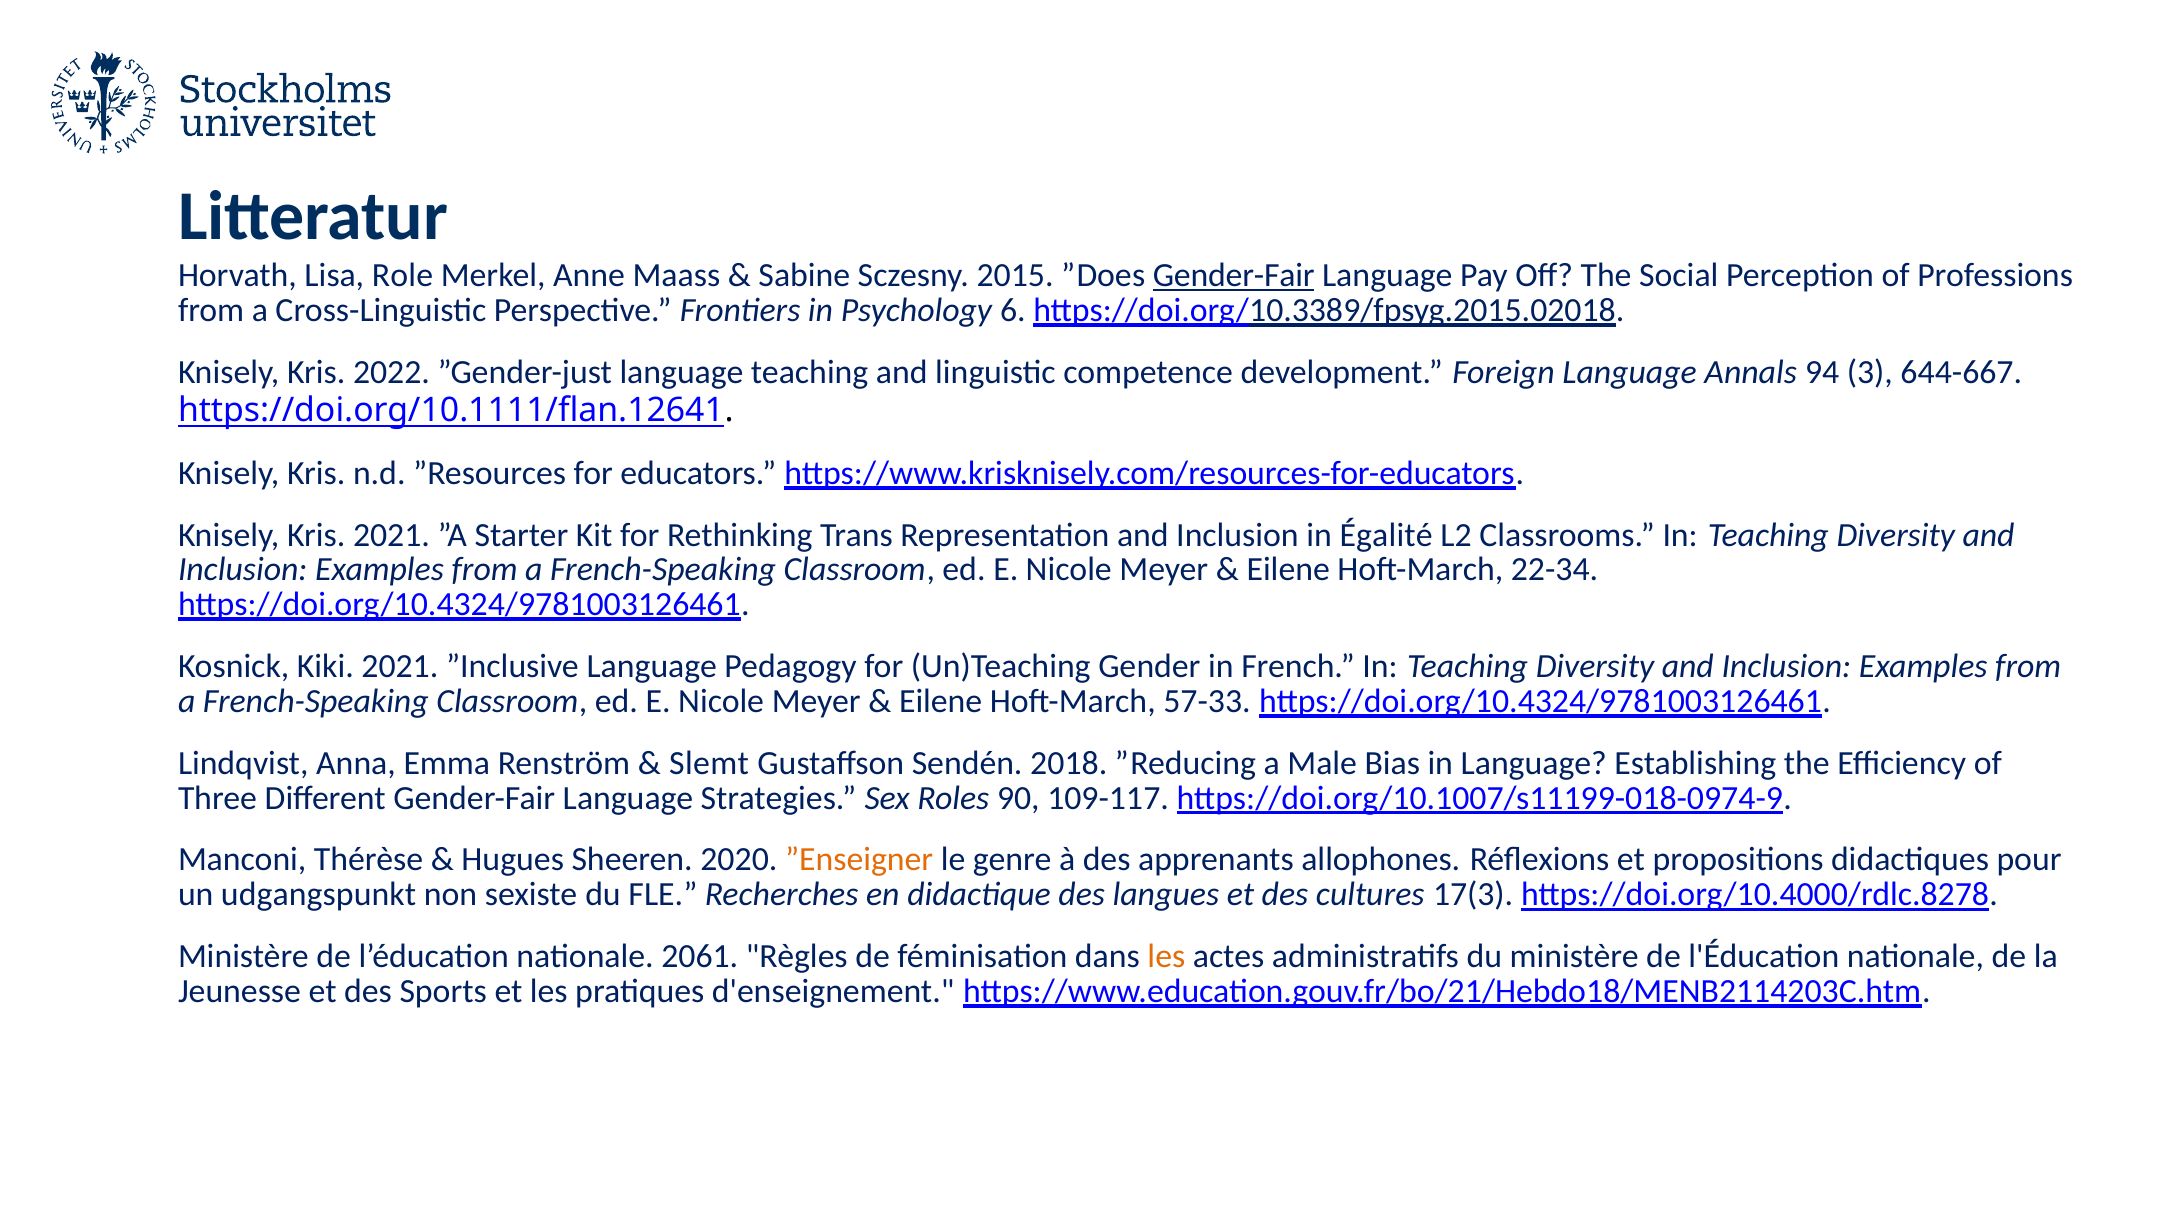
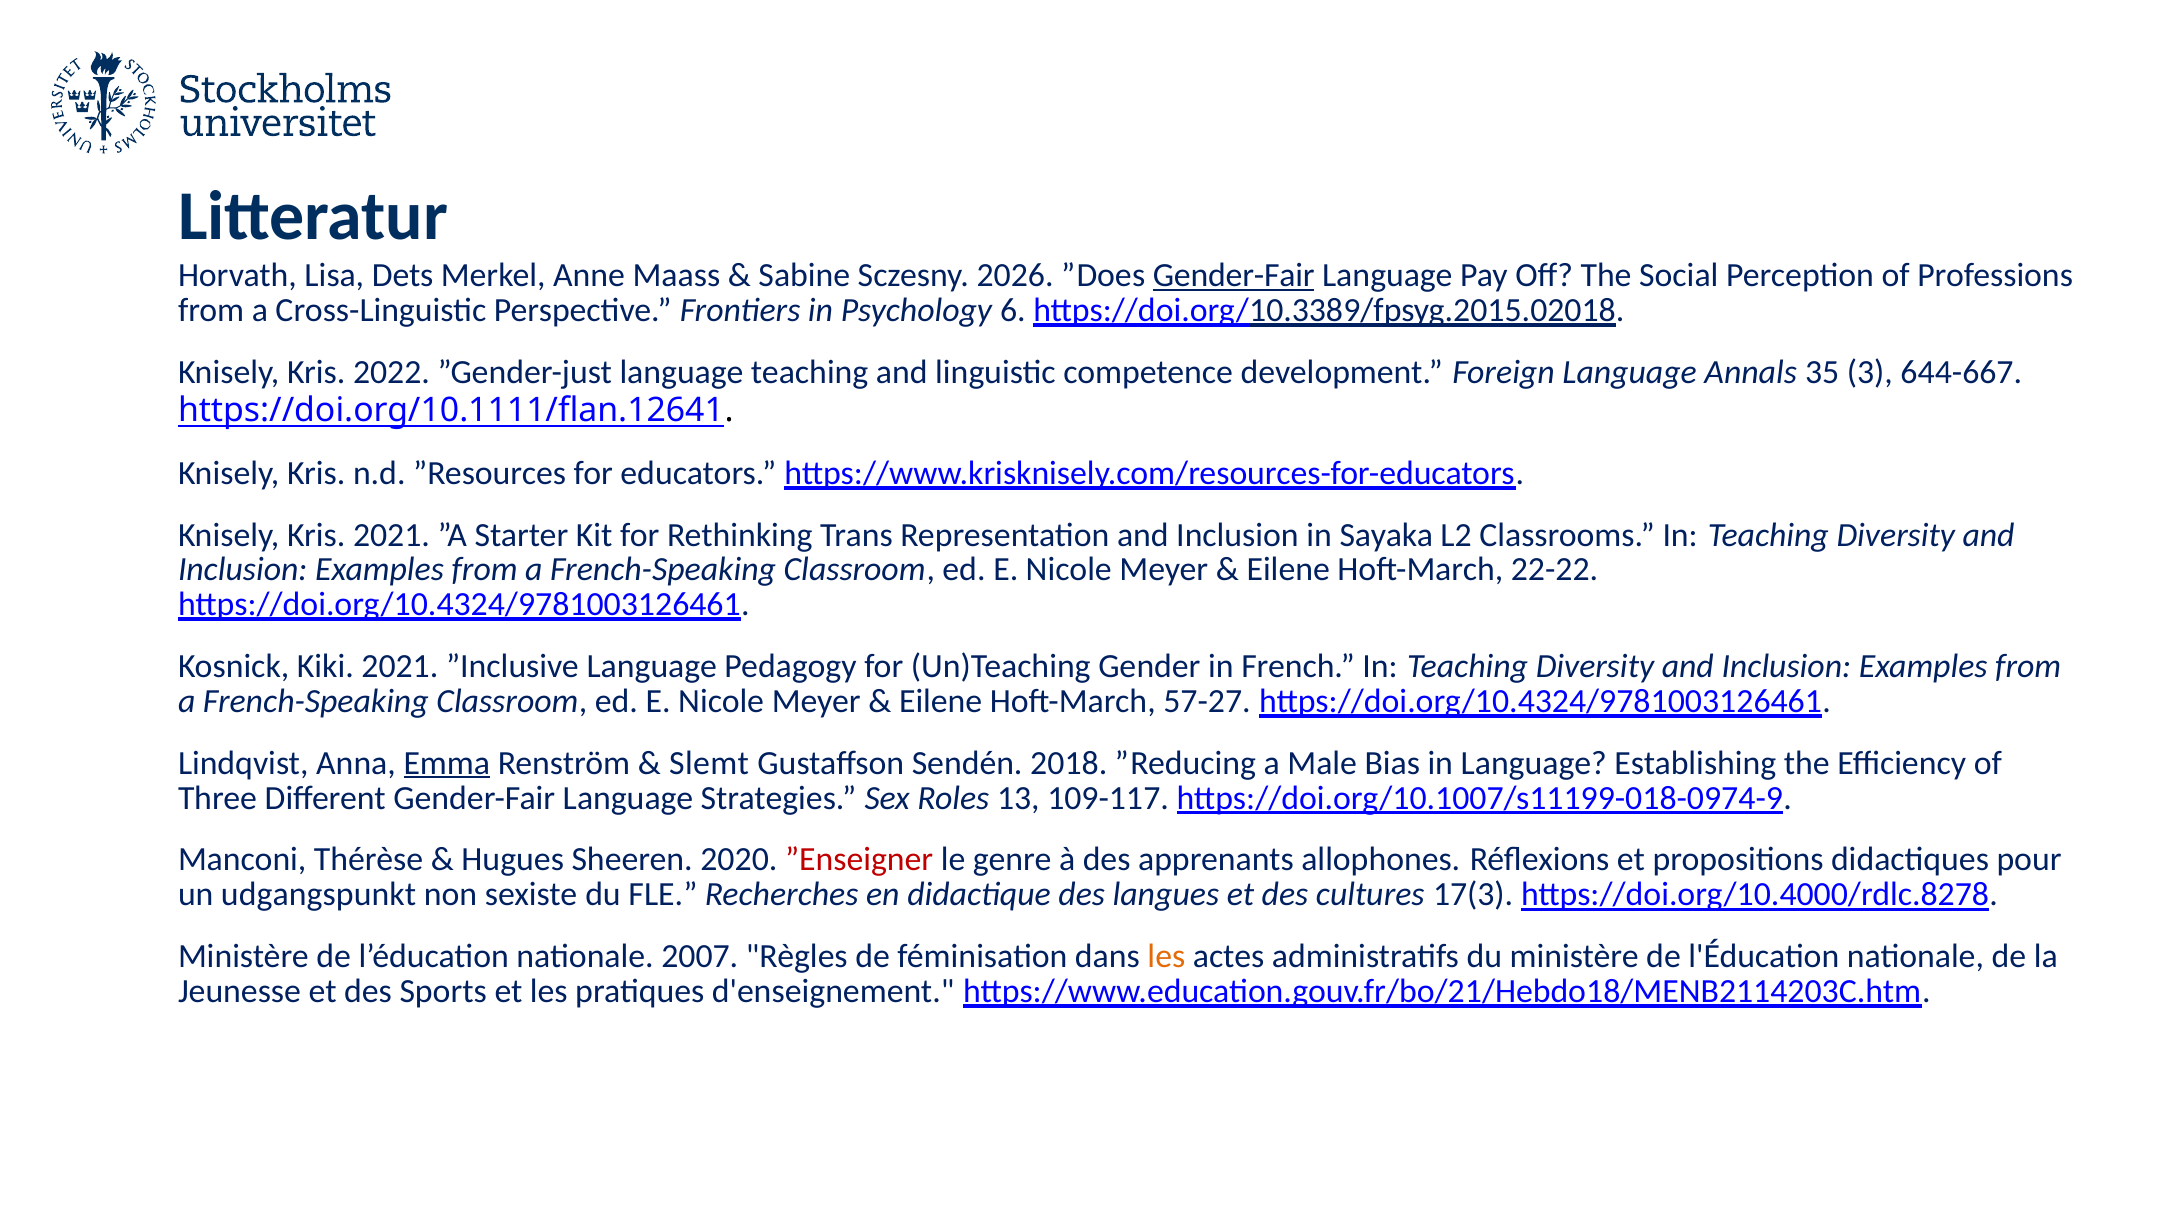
Role: Role -> Dets
2015: 2015 -> 2026
94: 94 -> 35
Égalité: Égalité -> Sayaka
22-34: 22-34 -> 22-22
57-33: 57-33 -> 57-27
Emma underline: none -> present
90: 90 -> 13
”Enseigner colour: orange -> red
2061: 2061 -> 2007
